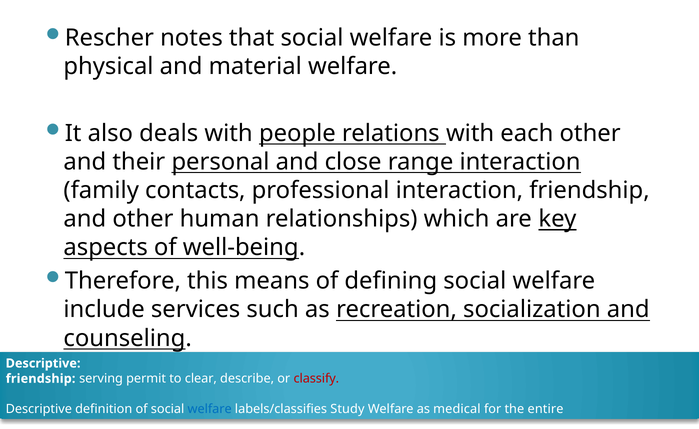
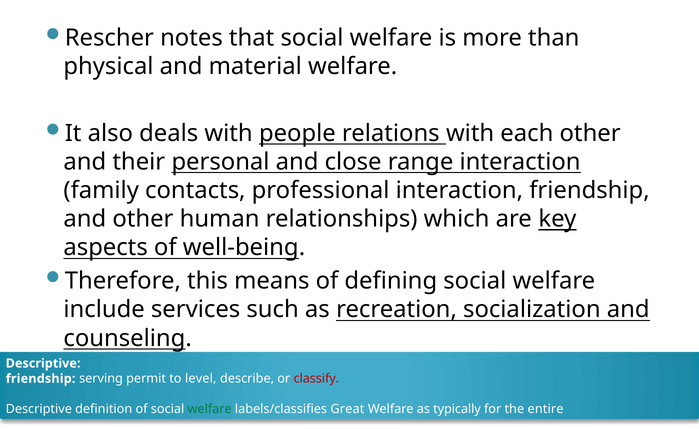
clear: clear -> level
welfare at (210, 410) colour: blue -> green
Study: Study -> Great
medical: medical -> typically
